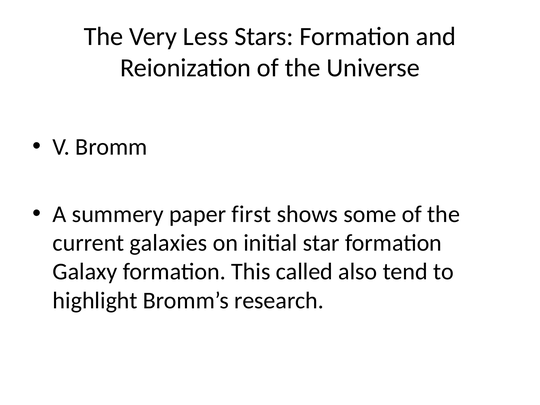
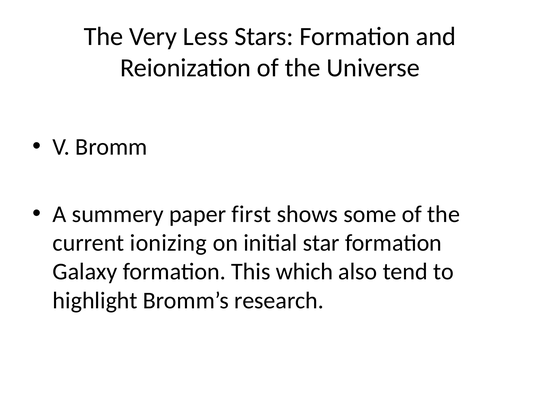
galaxies: galaxies -> ionizing
called: called -> which
